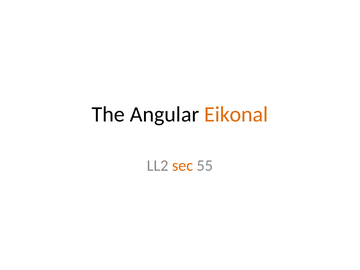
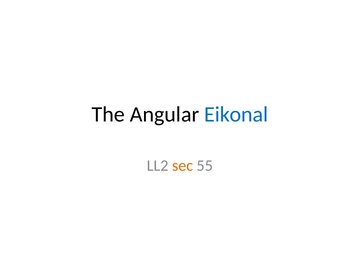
Eikonal colour: orange -> blue
